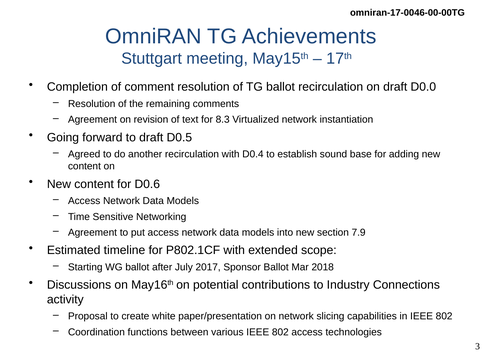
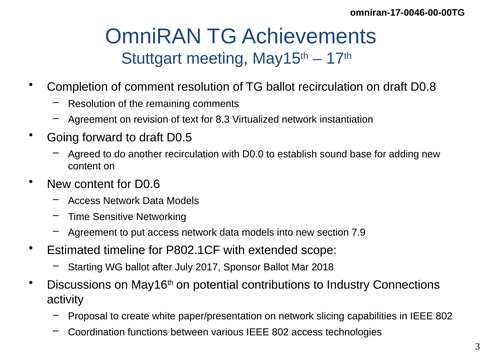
D0.0: D0.0 -> D0.8
D0.4: D0.4 -> D0.0
